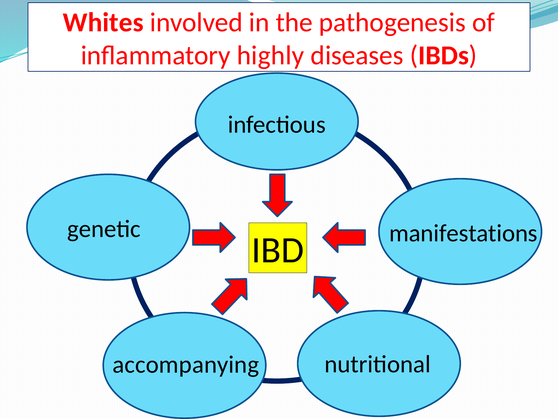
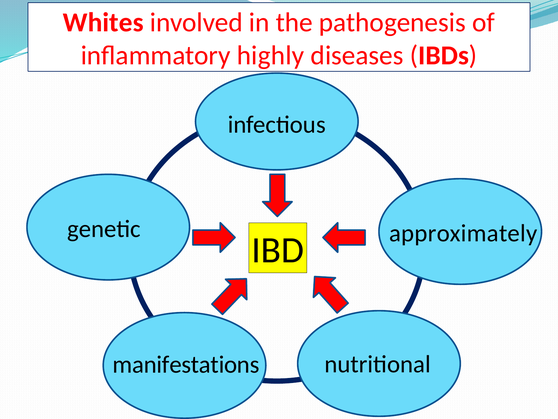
manifestations: manifestations -> approximately
accompanying: accompanying -> manifestations
